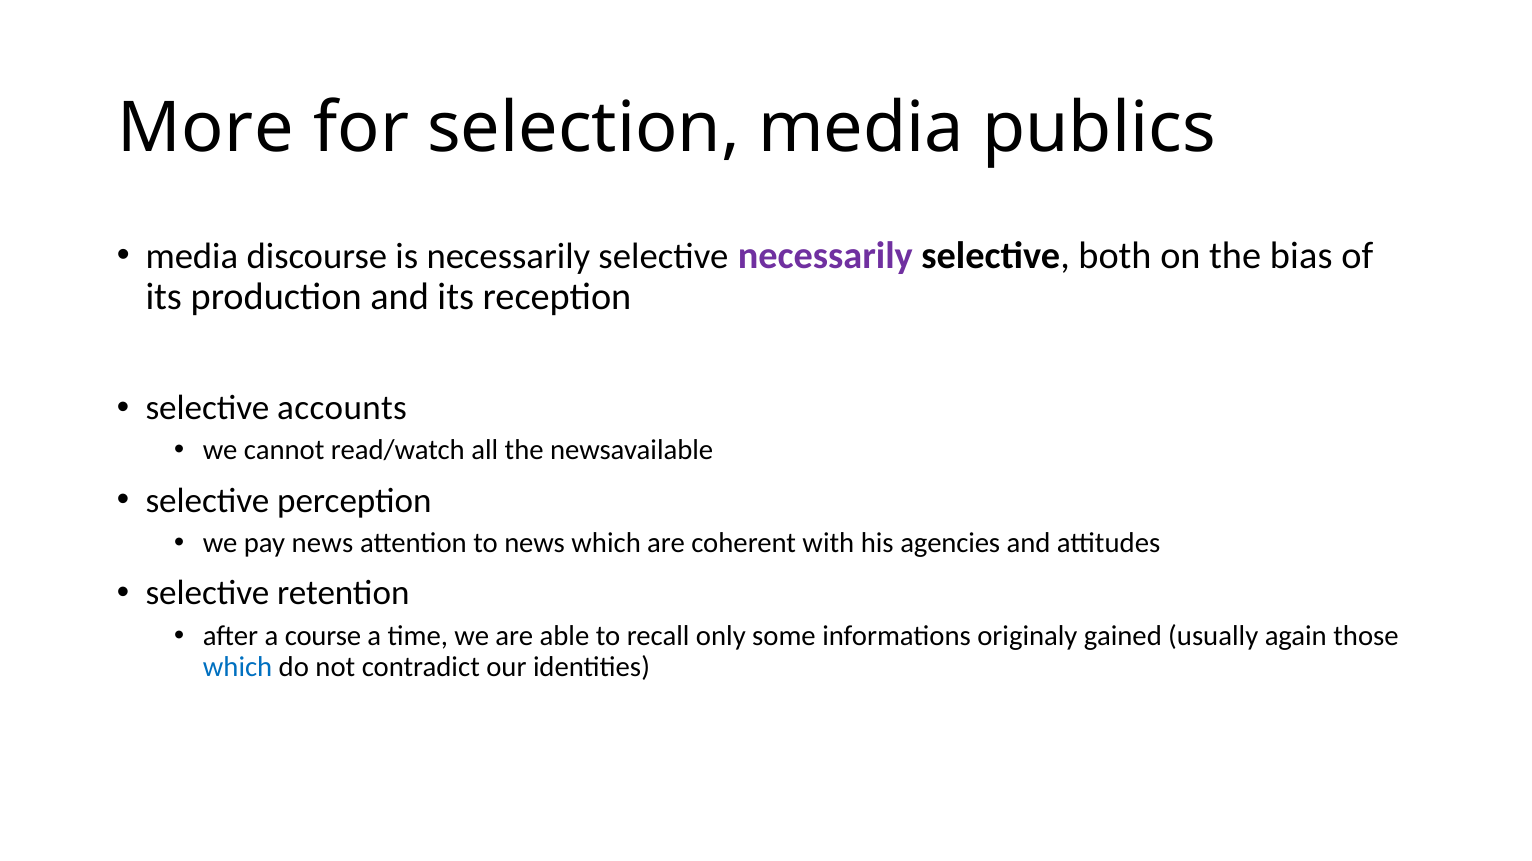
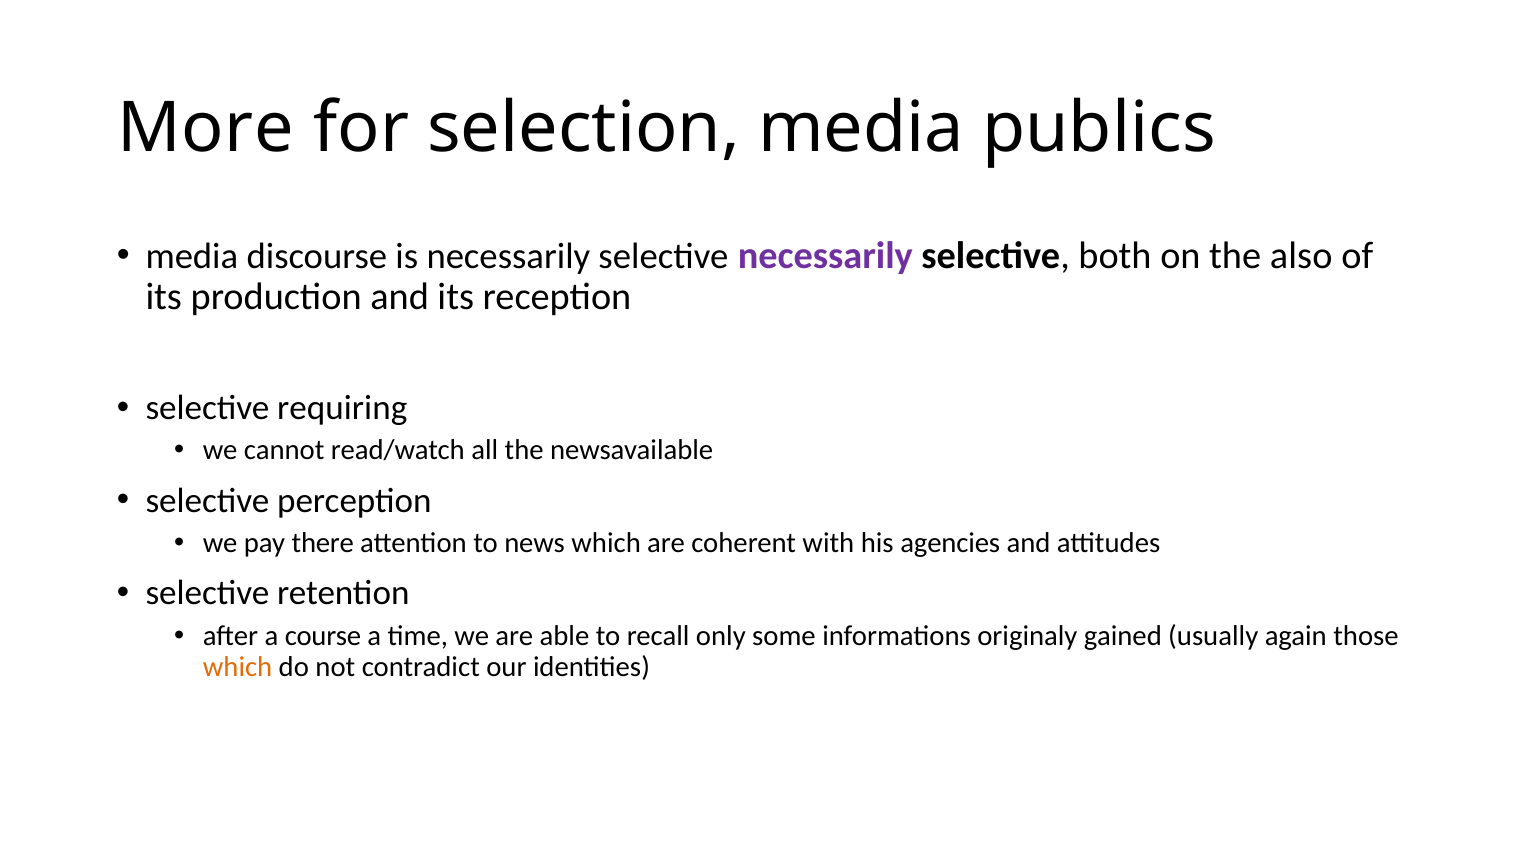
bias: bias -> also
accounts: accounts -> requiring
pay news: news -> there
which at (238, 667) colour: blue -> orange
